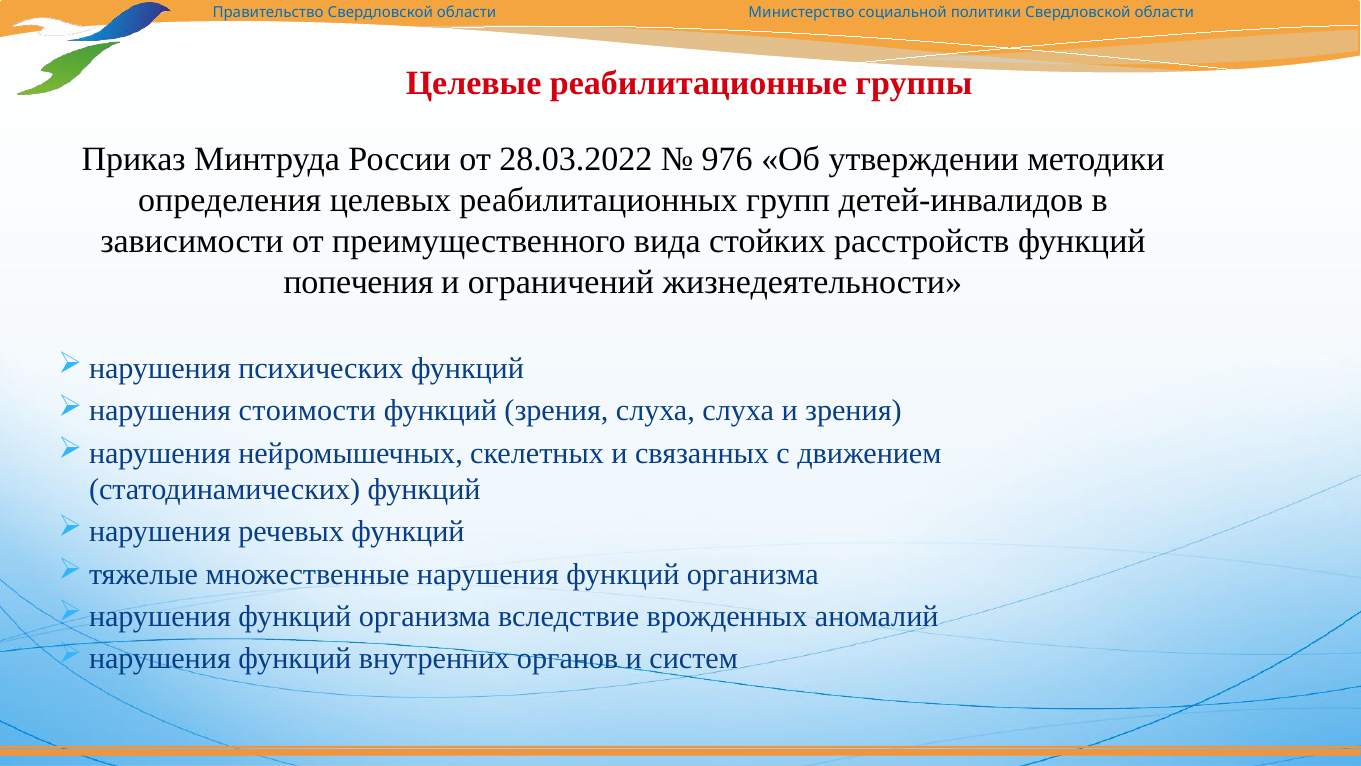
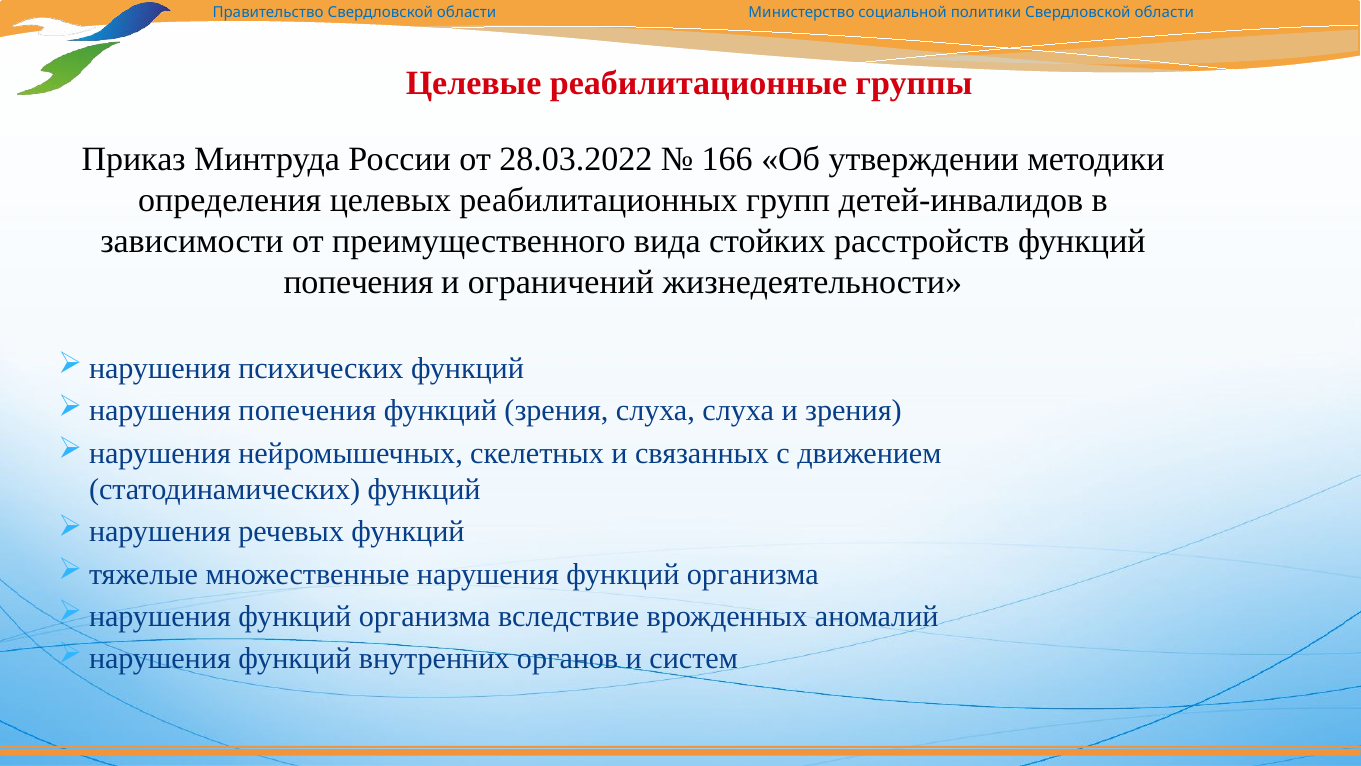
976: 976 -> 166
стоимости at (307, 411): стоимости -> попечения
